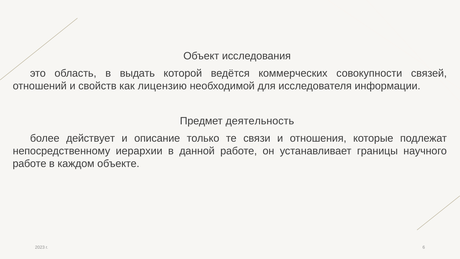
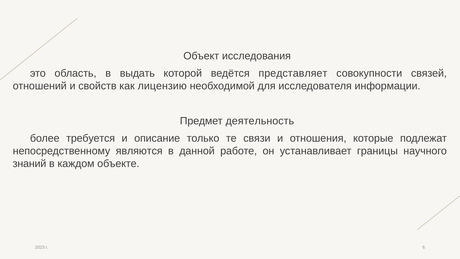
коммерческих: коммерческих -> представляет
действует: действует -> требуется
иерархии: иерархии -> являются
работе at (29, 164): работе -> знаний
